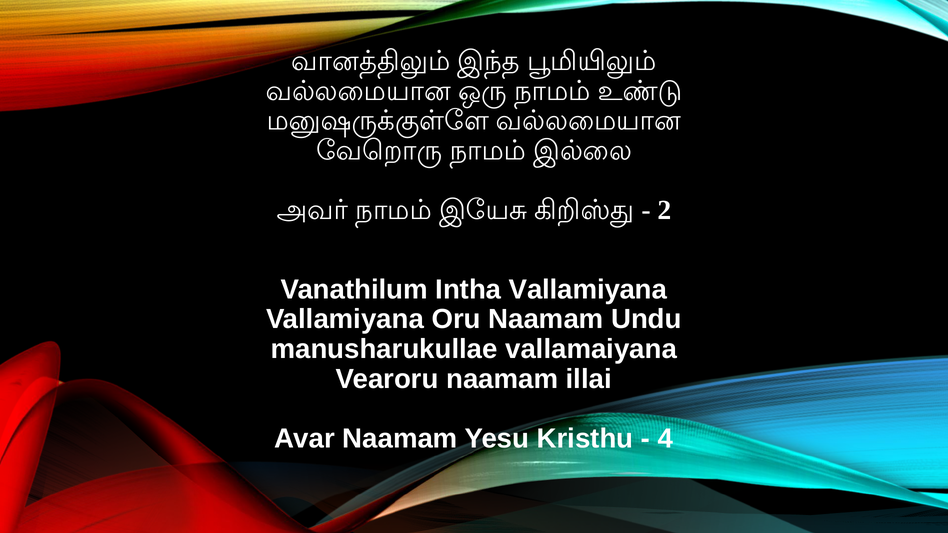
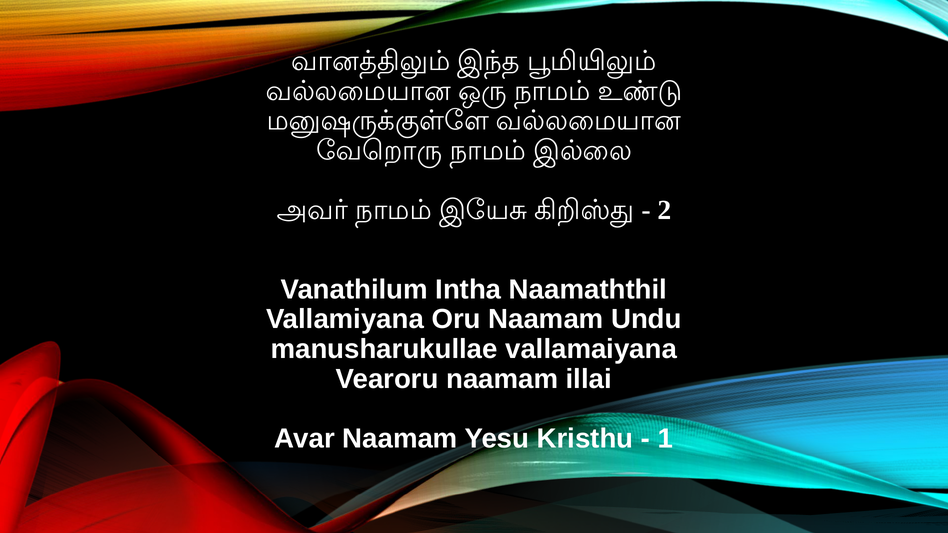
Intha Vallamiyana: Vallamiyana -> Naamaththil
4: 4 -> 1
